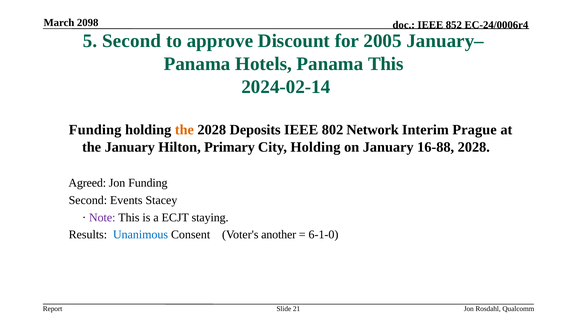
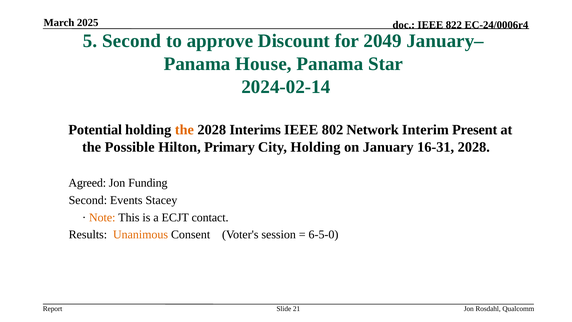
2098: 2098 -> 2025
852: 852 -> 822
2005: 2005 -> 2049
Hotels: Hotels -> House
Panama This: This -> Star
Funding at (95, 130): Funding -> Potential
Deposits: Deposits -> Interims
Prague: Prague -> Present
the January: January -> Possible
16-88: 16-88 -> 16-31
Note colour: purple -> orange
staying: staying -> contact
Unanimous colour: blue -> orange
another: another -> session
6-1-0: 6-1-0 -> 6-5-0
